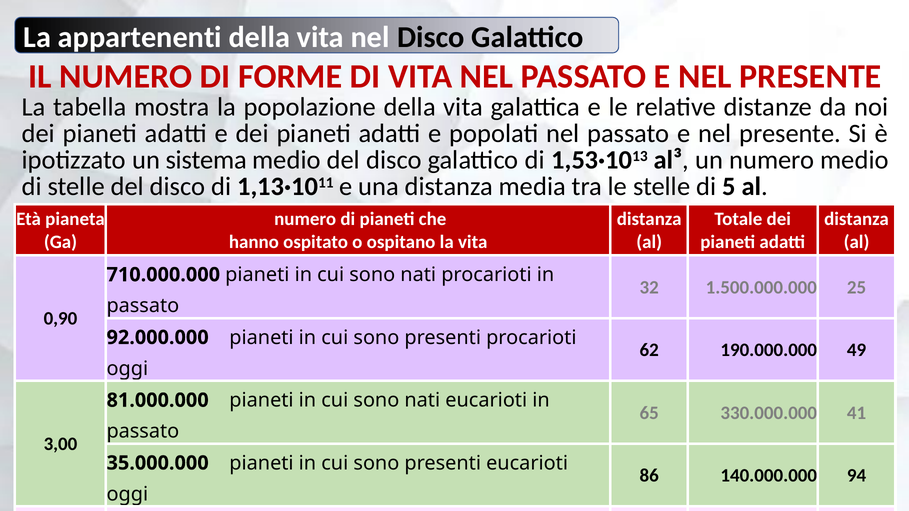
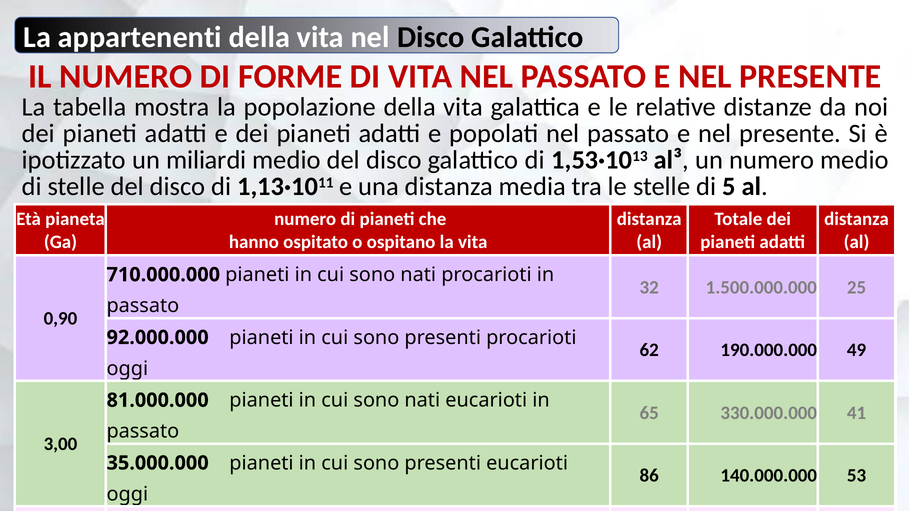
sistema: sistema -> miliardi
94: 94 -> 53
